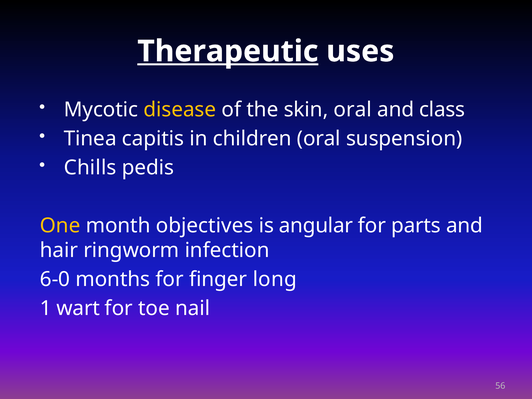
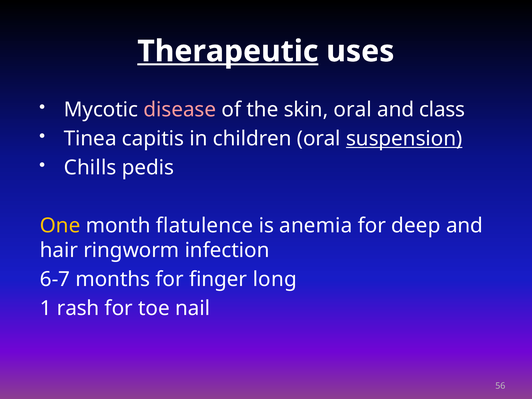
disease colour: yellow -> pink
suspension underline: none -> present
objectives: objectives -> flatulence
angular: angular -> anemia
parts: parts -> deep
6-0: 6-0 -> 6-7
wart: wart -> rash
